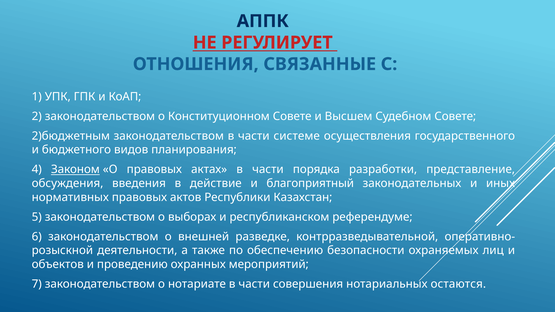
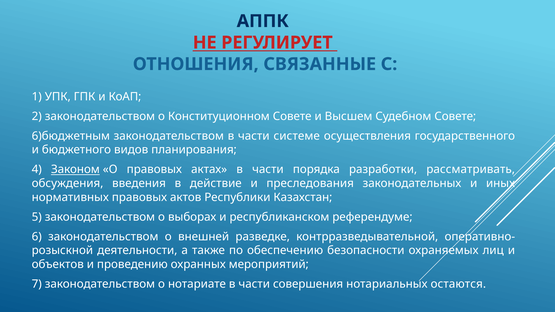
2)бюджетным: 2)бюджетным -> 6)бюджетным
представление: представление -> рассматривать
благоприятный: благоприятный -> преследования
